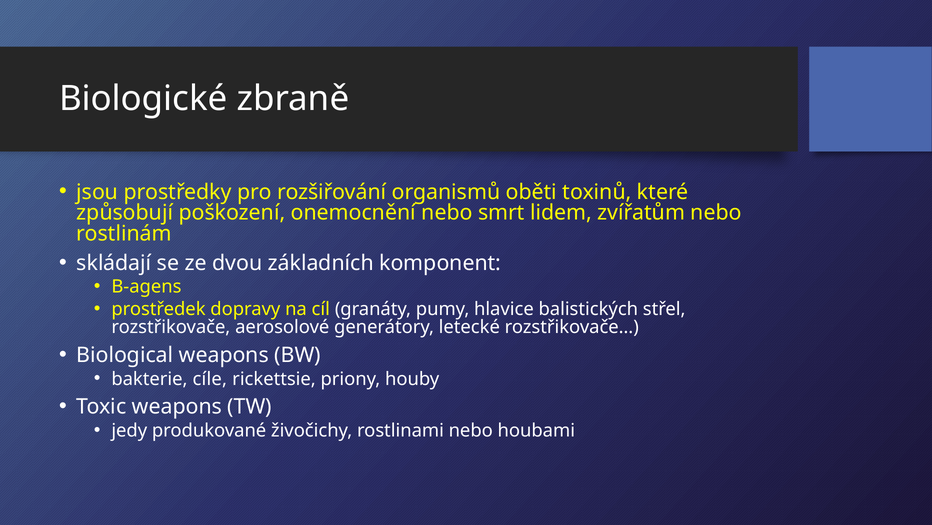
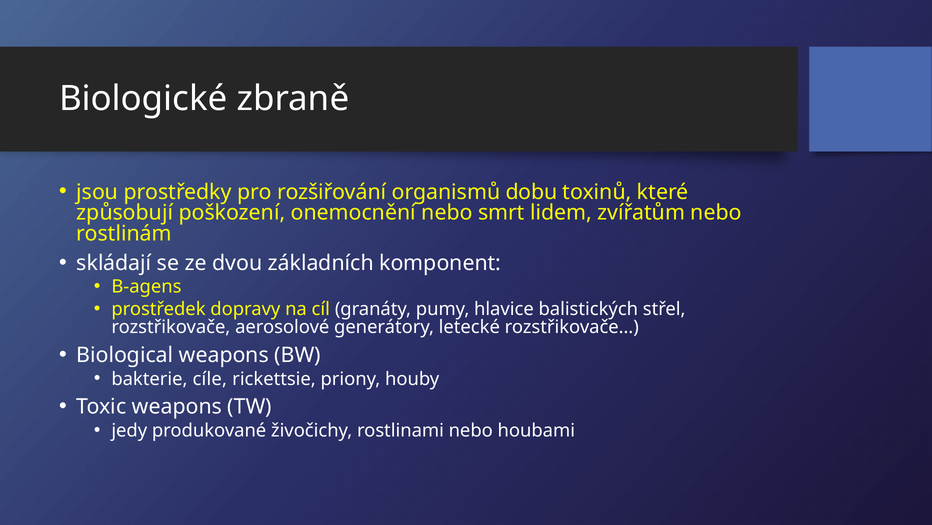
oběti: oběti -> dobu
